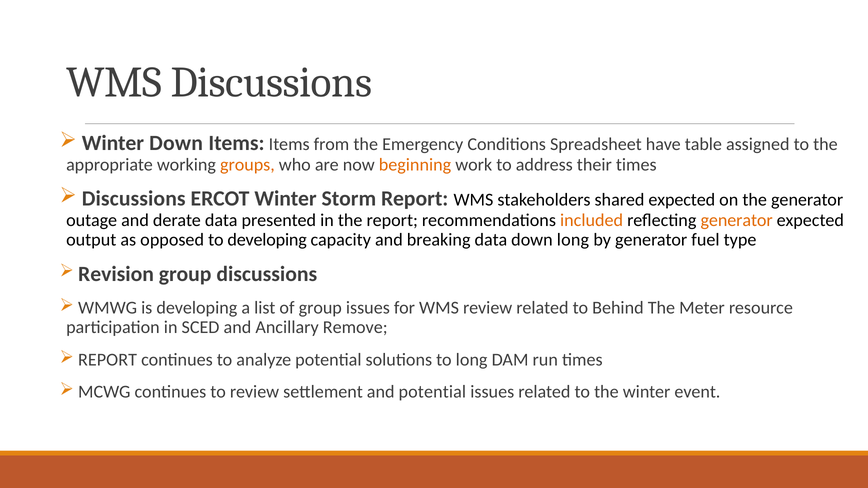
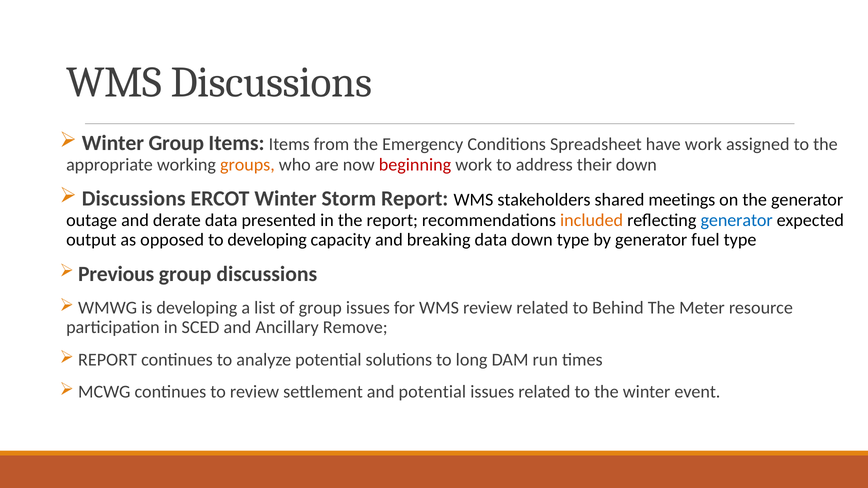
Winter Down: Down -> Group
have table: table -> work
beginning colour: orange -> red
their times: times -> down
shared expected: expected -> meetings
generator at (737, 220) colour: orange -> blue
down long: long -> type
Revision: Revision -> Previous
